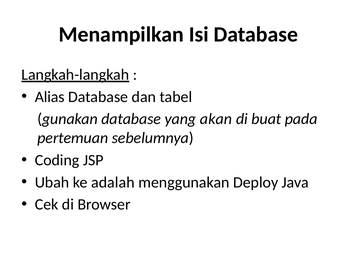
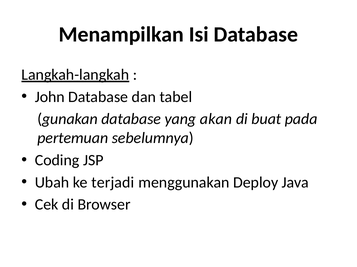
Alias: Alias -> John
adalah: adalah -> terjadi
